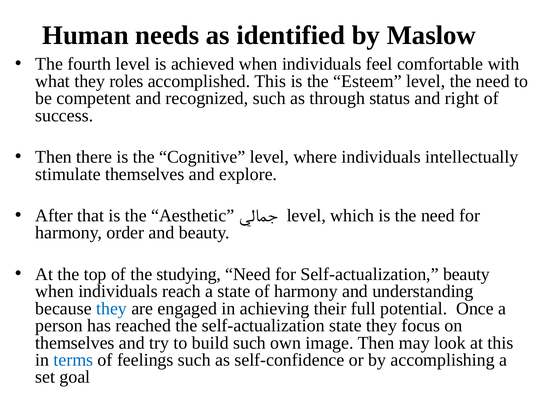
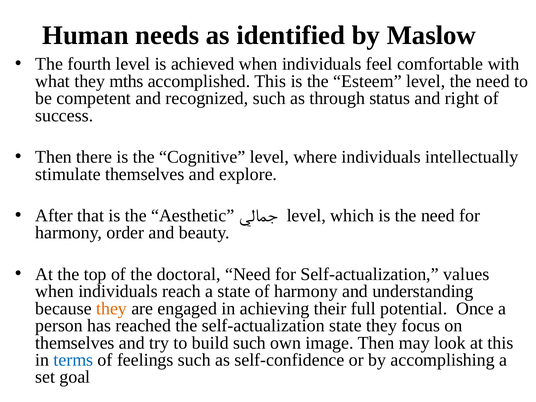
roles: roles -> mths
studying: studying -> doctoral
Self-actualization beauty: beauty -> values
they at (112, 308) colour: blue -> orange
